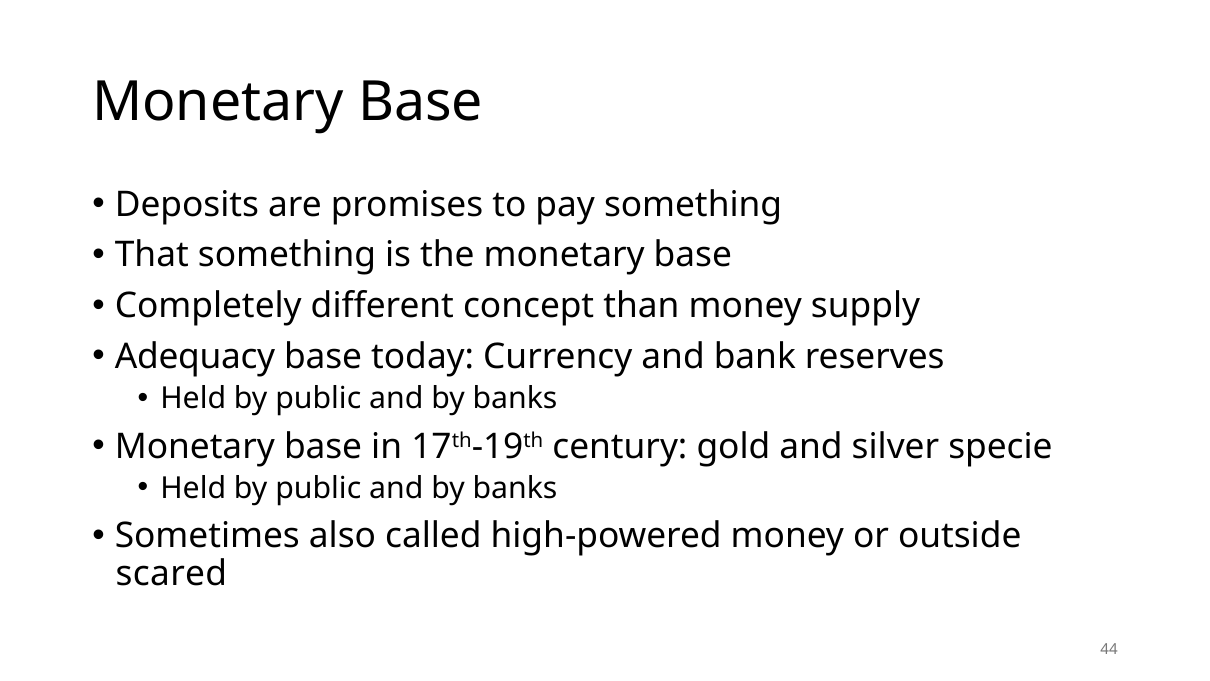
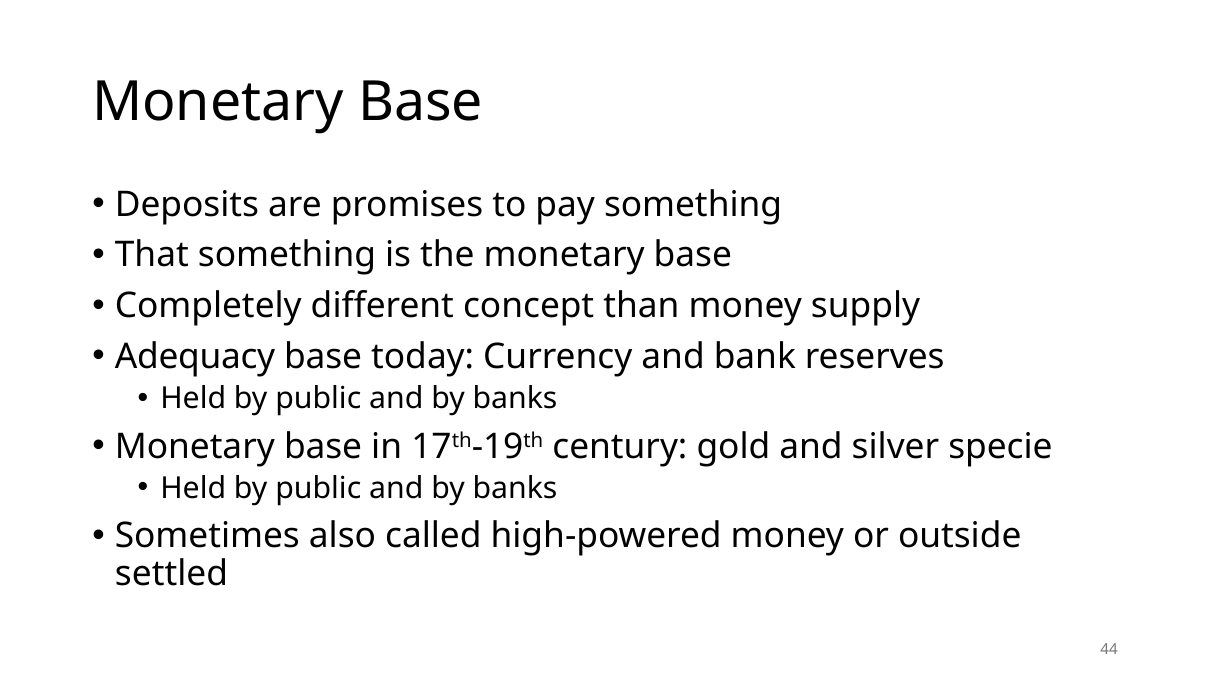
scared: scared -> settled
